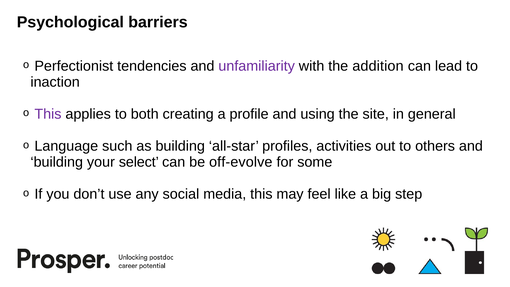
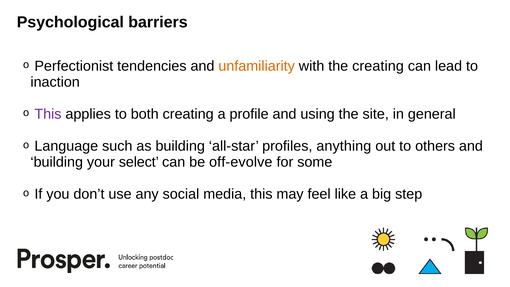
unfamiliarity colour: purple -> orange
the addition: addition -> creating
activities: activities -> anything
